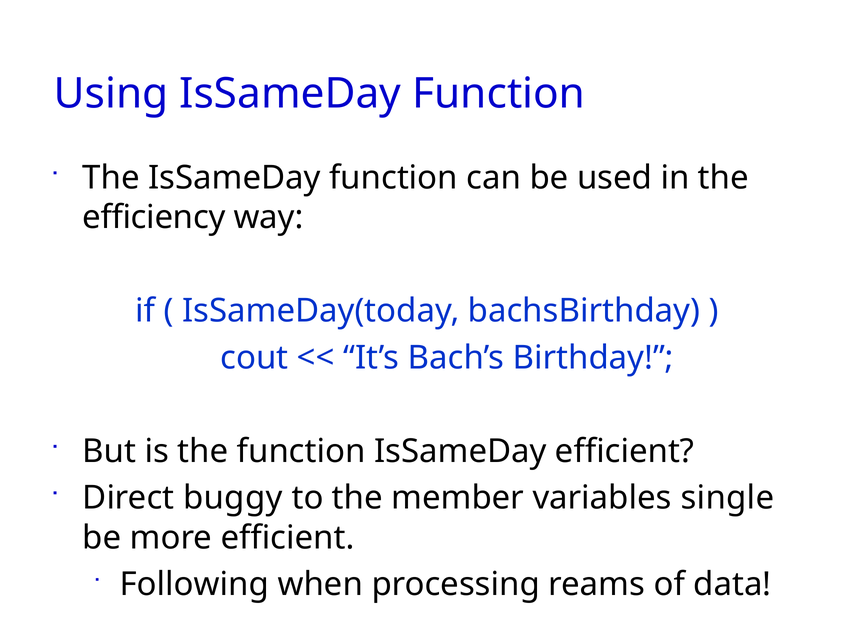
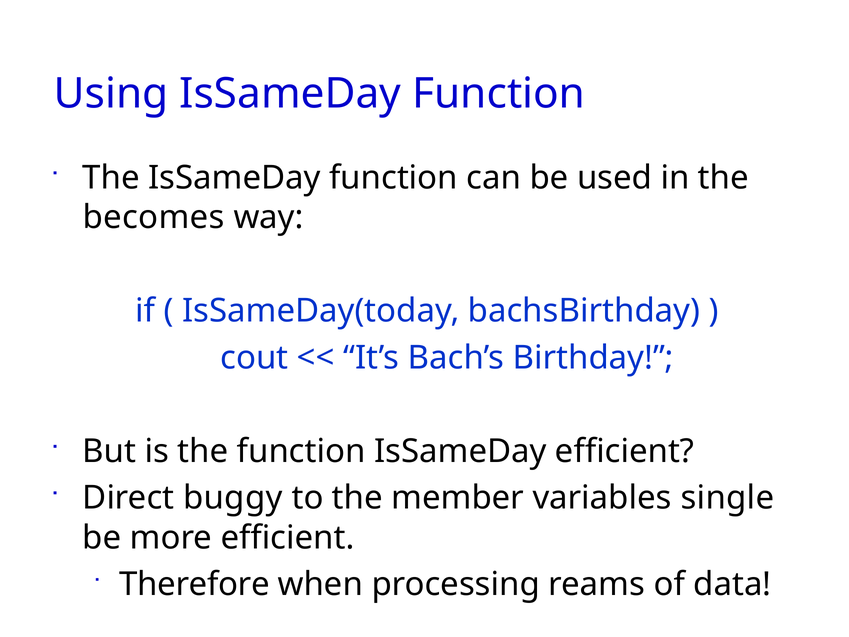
efficiency: efficiency -> becomes
Following: Following -> Therefore
